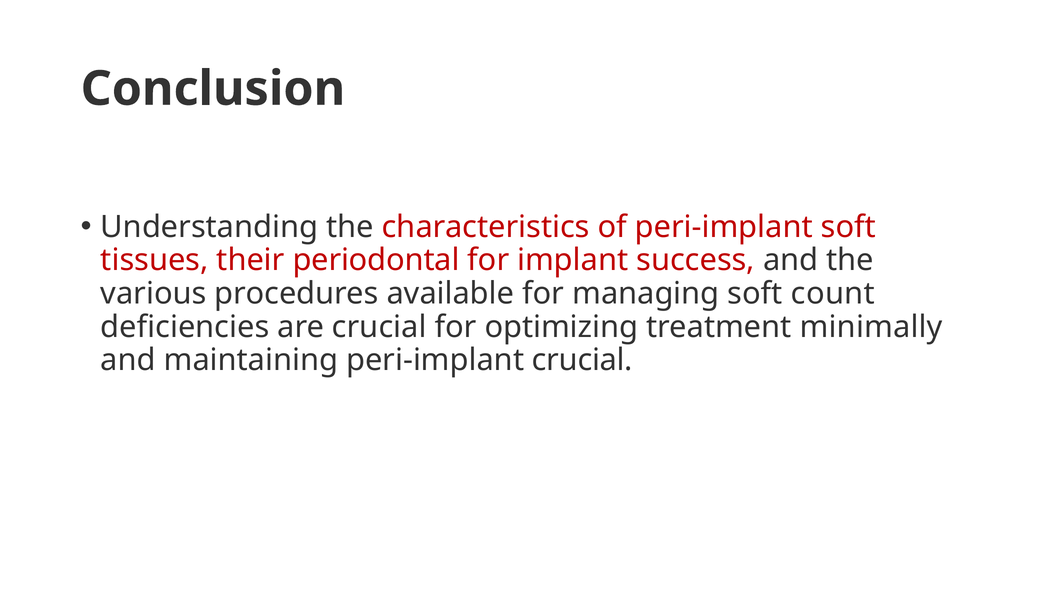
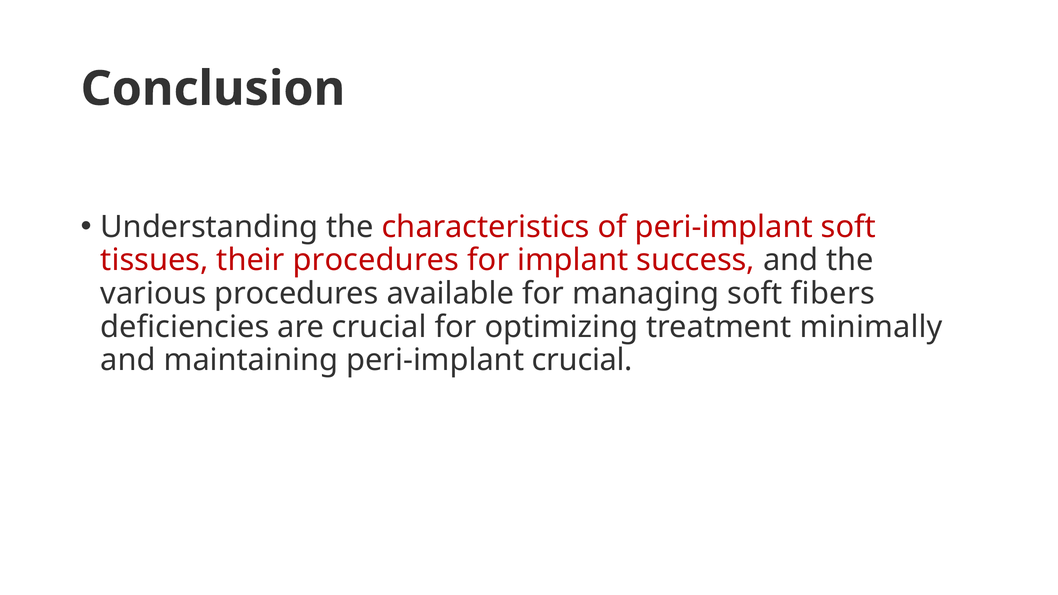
their periodontal: periodontal -> procedures
count: count -> fibers
